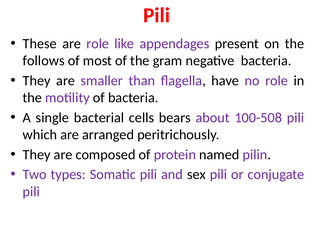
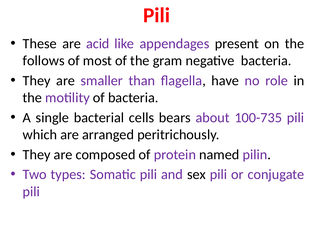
are role: role -> acid
100-508: 100-508 -> 100-735
